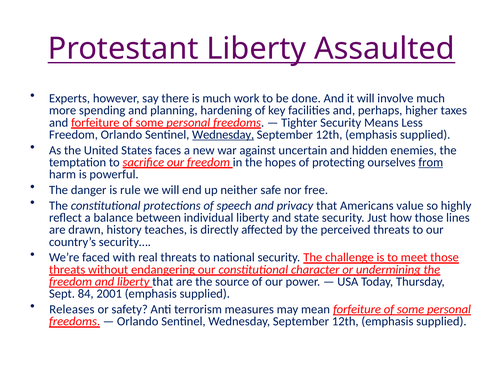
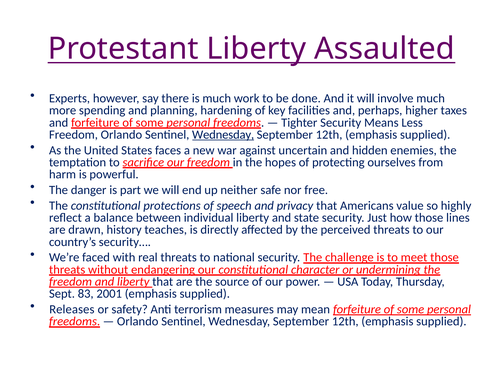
from underline: present -> none
rule: rule -> part
84: 84 -> 83
